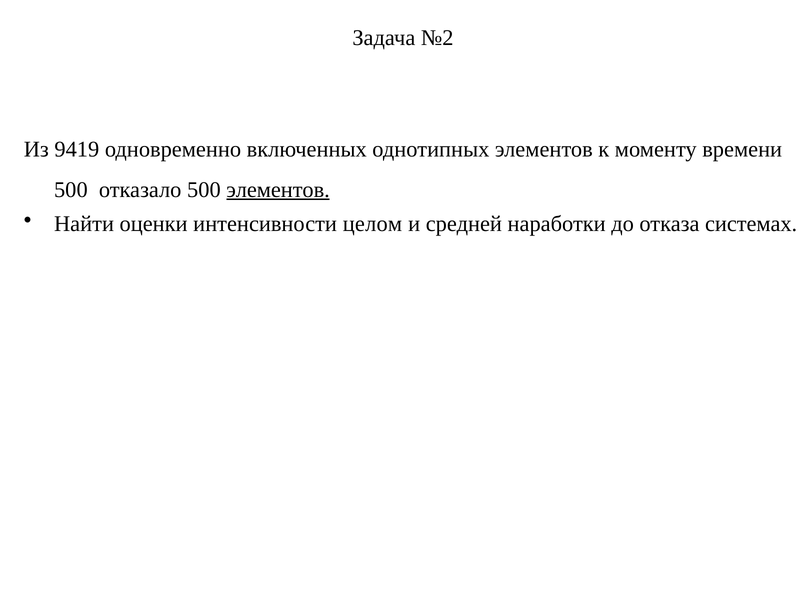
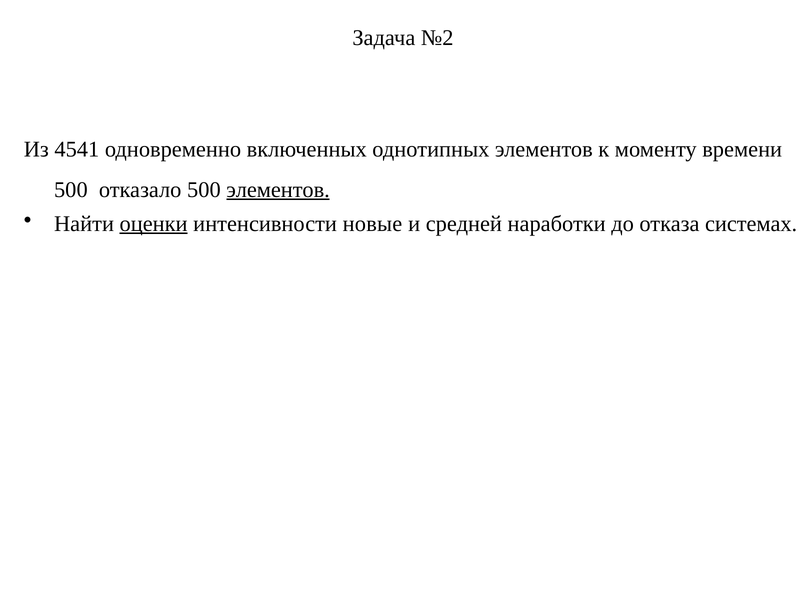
9419: 9419 -> 4541
оценки underline: none -> present
целом: целом -> новые
